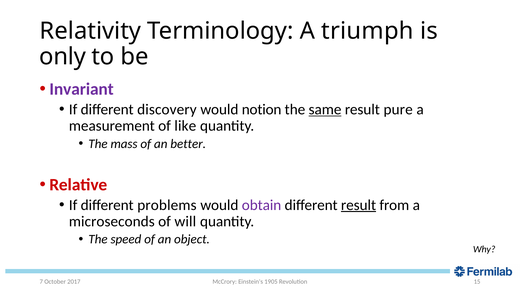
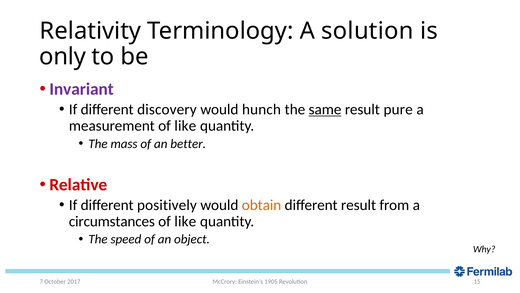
triumph: triumph -> solution
notion: notion -> hunch
problems: problems -> positively
obtain colour: purple -> orange
result at (359, 205) underline: present -> none
microseconds: microseconds -> circumstances
will at (185, 221): will -> like
